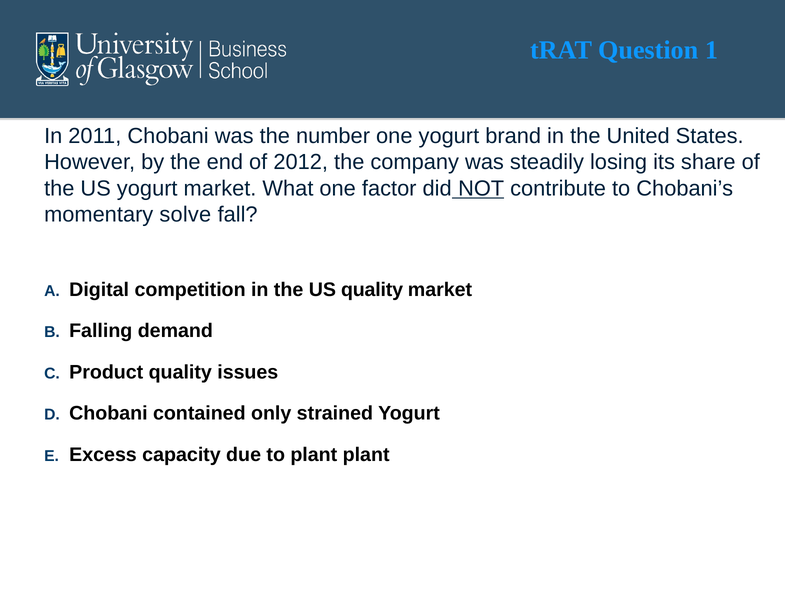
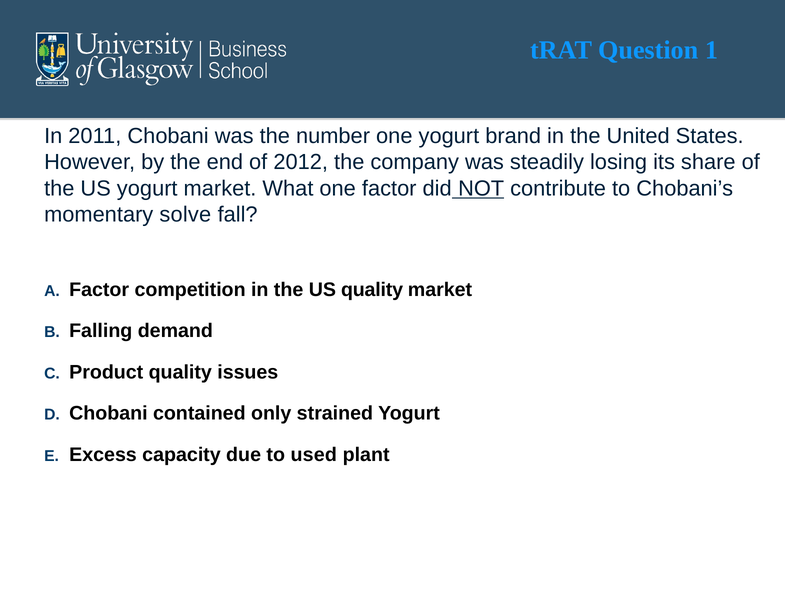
Digital at (99, 290): Digital -> Factor
to plant: plant -> used
